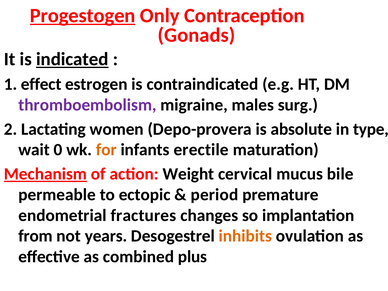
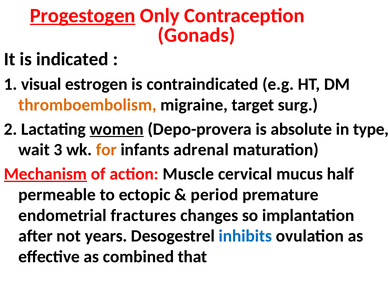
indicated underline: present -> none
effect: effect -> visual
thromboembolism colour: purple -> orange
males: males -> target
women underline: none -> present
0: 0 -> 3
erectile: erectile -> adrenal
Weight: Weight -> Muscle
bile: bile -> half
from: from -> after
inhibits colour: orange -> blue
plus: plus -> that
